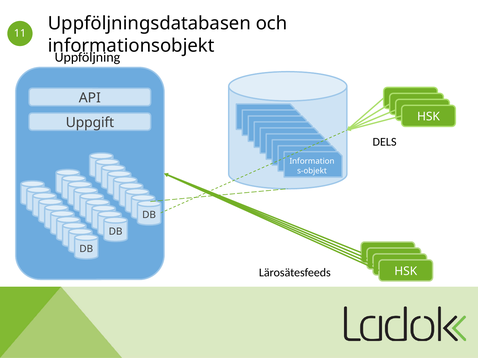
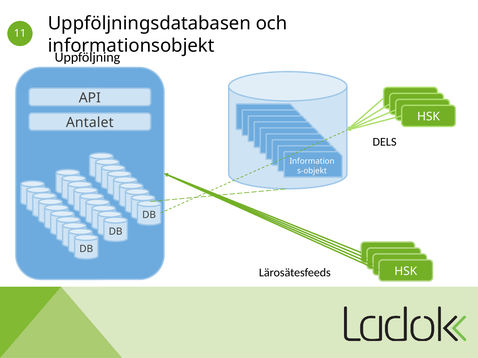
Uppgift: Uppgift -> Antalet
